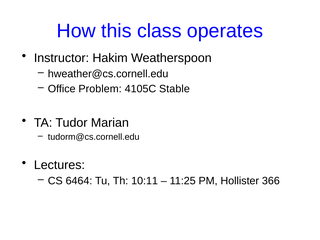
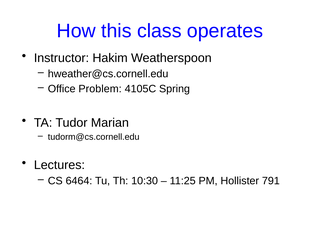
Stable: Stable -> Spring
10:11: 10:11 -> 10:30
366: 366 -> 791
